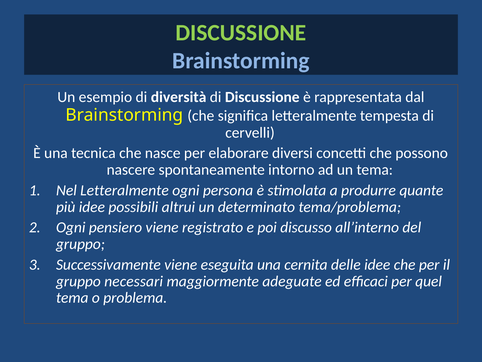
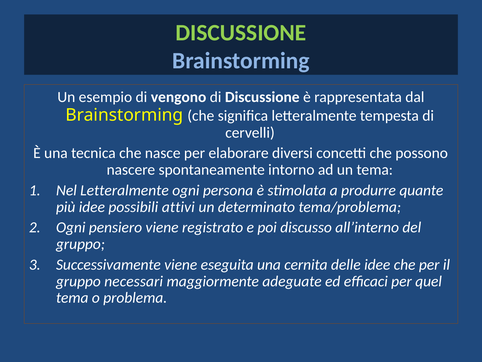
diversità: diversità -> vengono
altrui: altrui -> attivi
